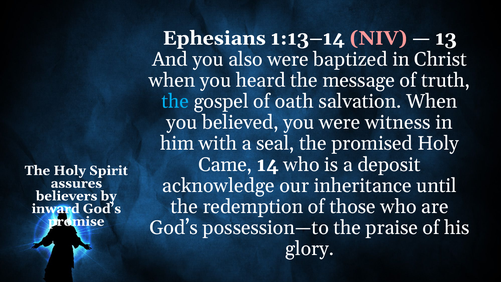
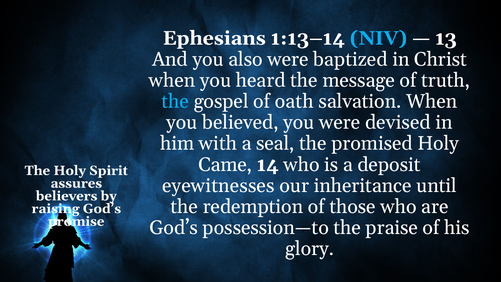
NIV colour: pink -> light blue
witness: witness -> devised
acknowledge: acknowledge -> eyewitnesses
inward: inward -> raising
